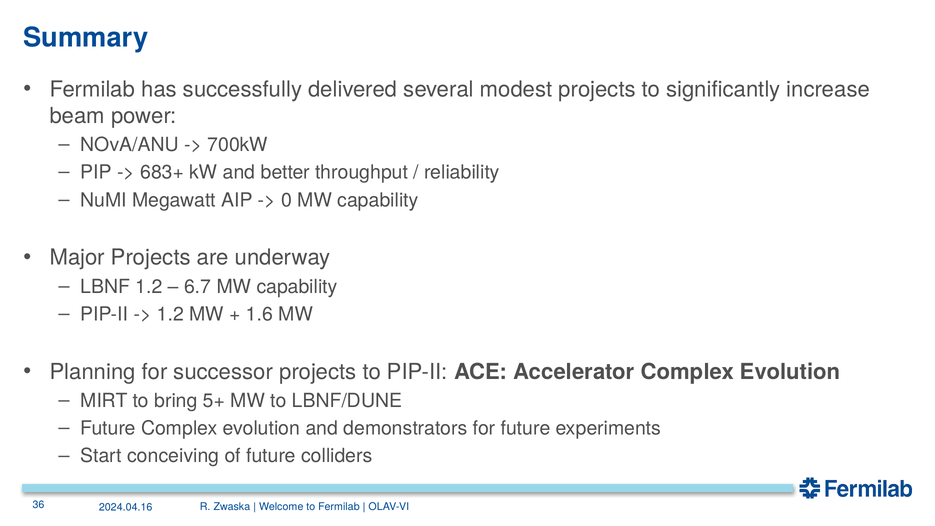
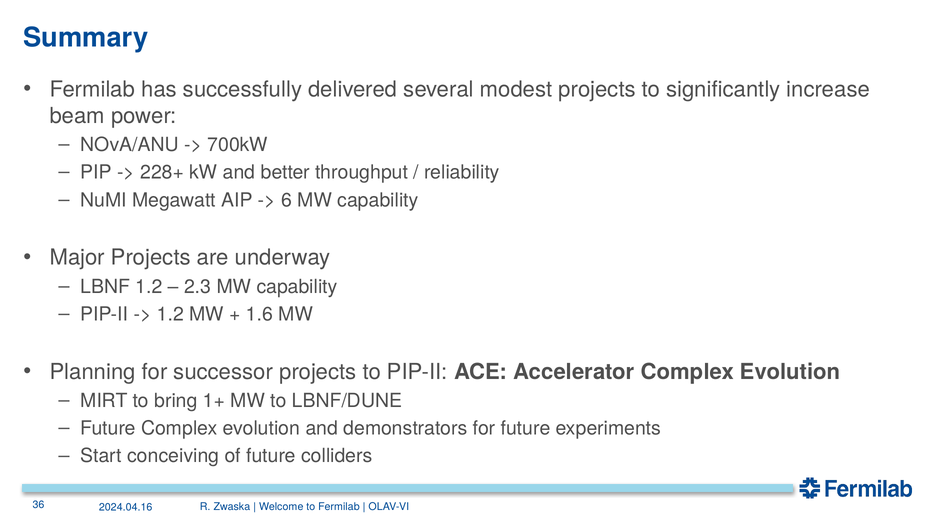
683+: 683+ -> 228+
0: 0 -> 6
6.7: 6.7 -> 2.3
5+: 5+ -> 1+
